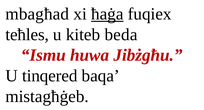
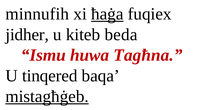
mbagħad: mbagħad -> minnufih
teħles: teħles -> jidher
Jibżgħu: Jibżgħu -> Tagħna
mistagħġeb underline: none -> present
